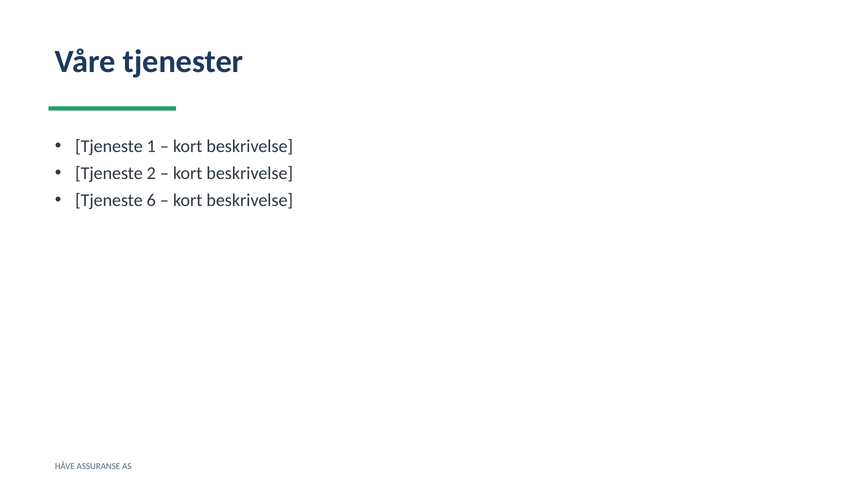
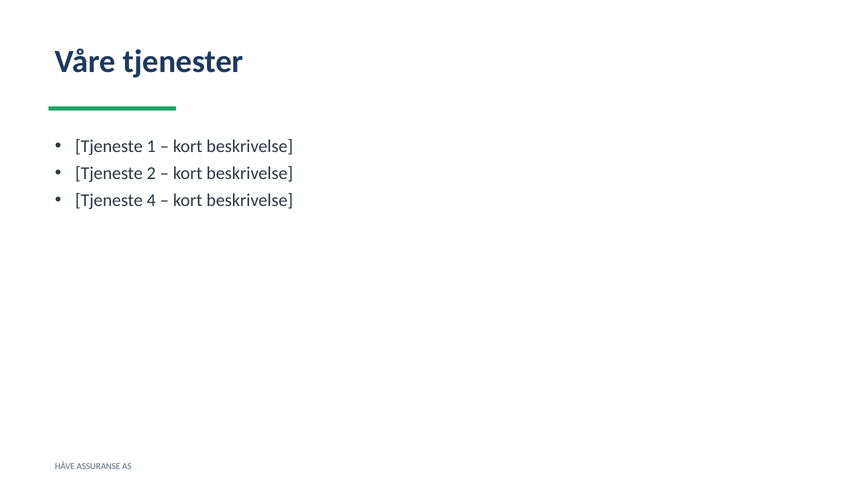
6: 6 -> 4
